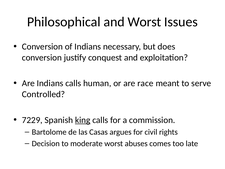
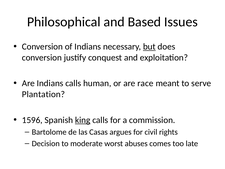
and Worst: Worst -> Based
but underline: none -> present
Controlled: Controlled -> Plantation
7229: 7229 -> 1596
